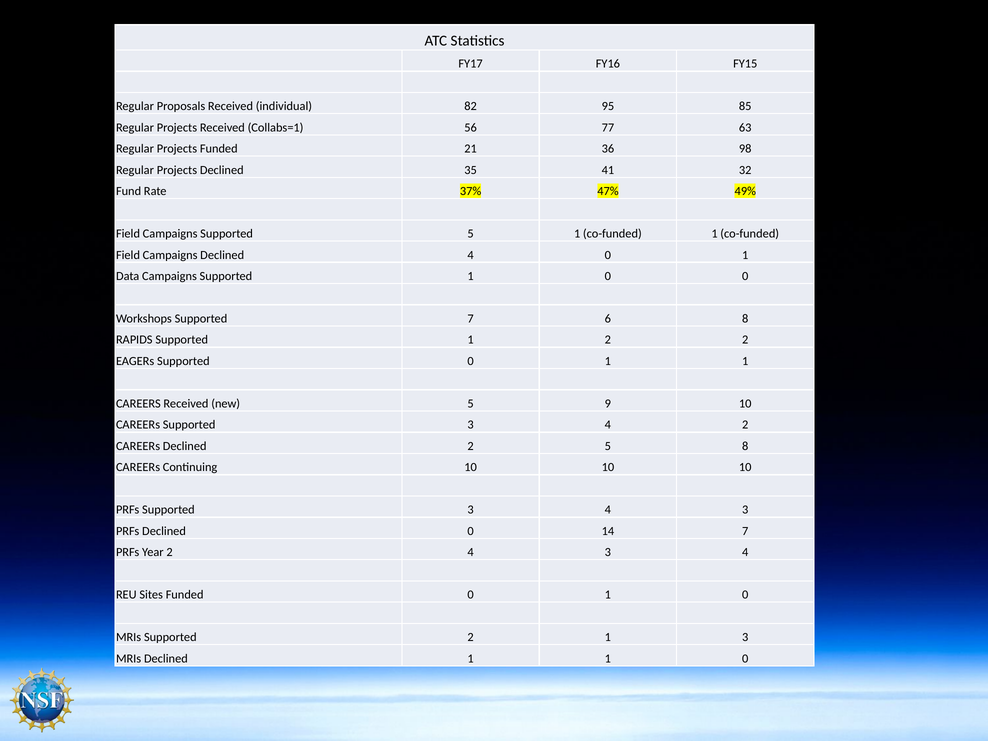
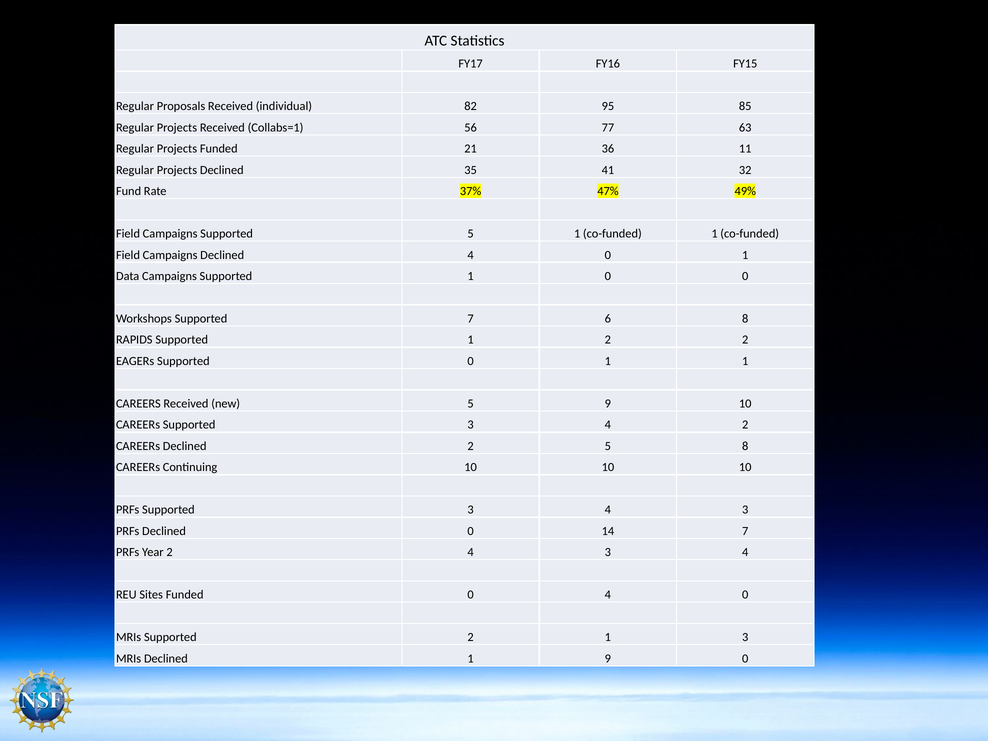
98: 98 -> 11
Funded 0 1: 1 -> 4
Declined 1 1: 1 -> 9
